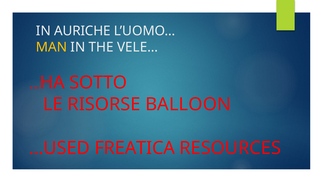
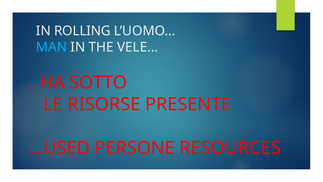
AURICHE: AURICHE -> ROLLING
MAN colour: yellow -> light blue
BALLOON: BALLOON -> PRESENTE
FREATICA: FREATICA -> PERSONE
